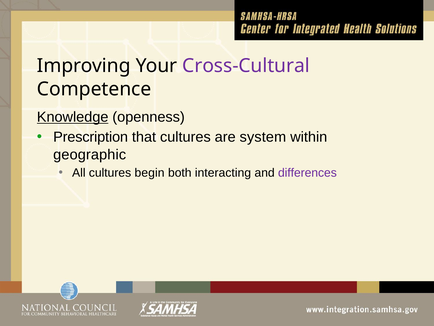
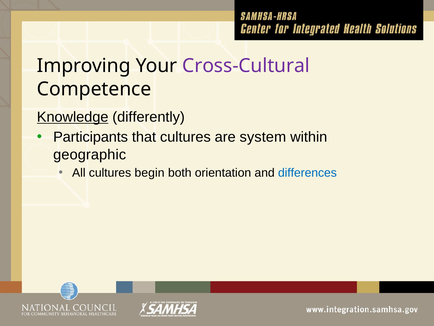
openness: openness -> differently
Prescription: Prescription -> Participants
interacting: interacting -> orientation
differences colour: purple -> blue
